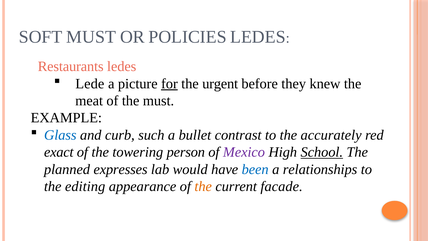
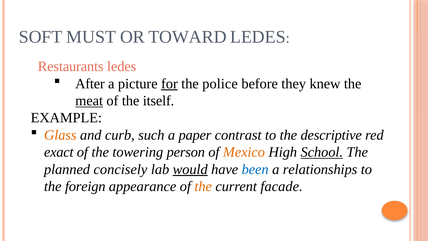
POLICIES: POLICIES -> TOWARD
Lede: Lede -> After
urgent: urgent -> police
meat underline: none -> present
the must: must -> itself
Glass colour: blue -> orange
bullet: bullet -> paper
accurately: accurately -> descriptive
Mexico colour: purple -> orange
expresses: expresses -> concisely
would underline: none -> present
editing: editing -> foreign
